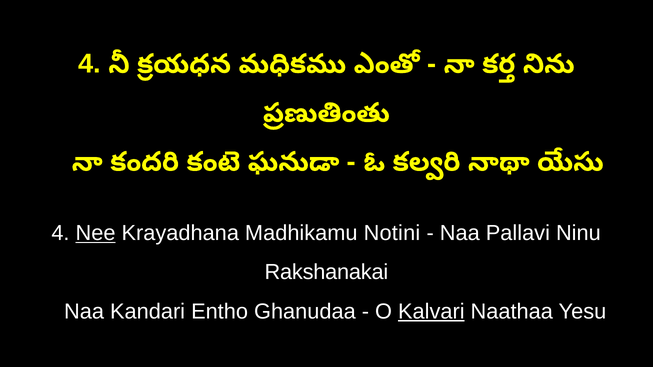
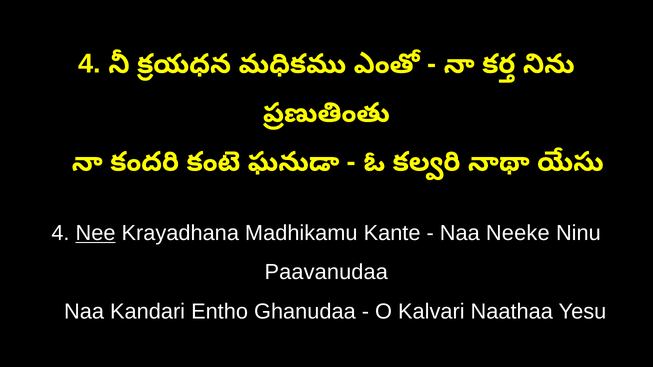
Notini: Notini -> Kante
Pallavi: Pallavi -> Neeke
Rakshanakai: Rakshanakai -> Paavanudaa
Kalvari underline: present -> none
